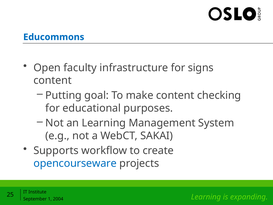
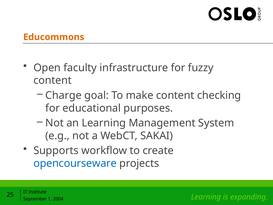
Educommons colour: blue -> orange
signs: signs -> fuzzy
Putting: Putting -> Charge
